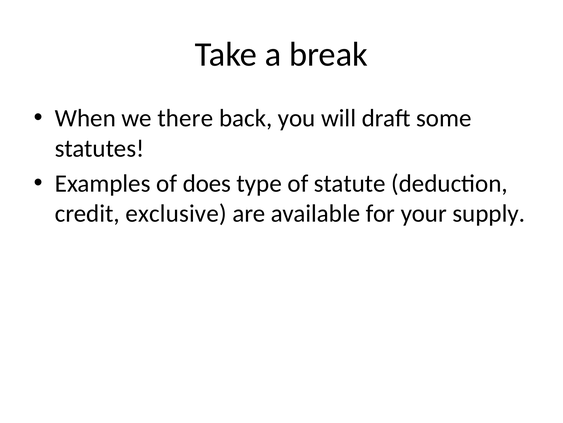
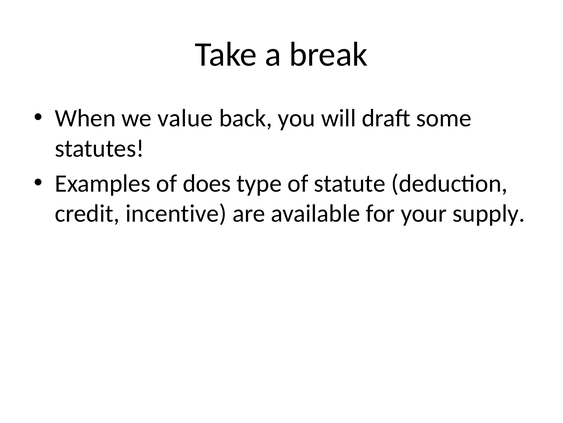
there: there -> value
exclusive: exclusive -> incentive
